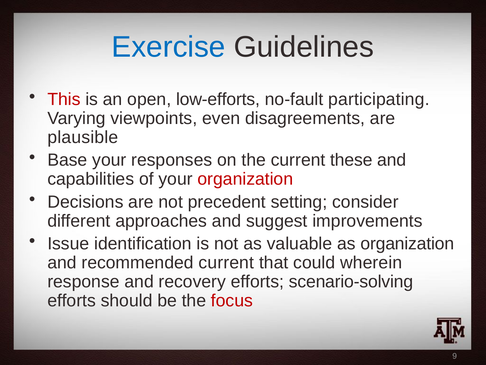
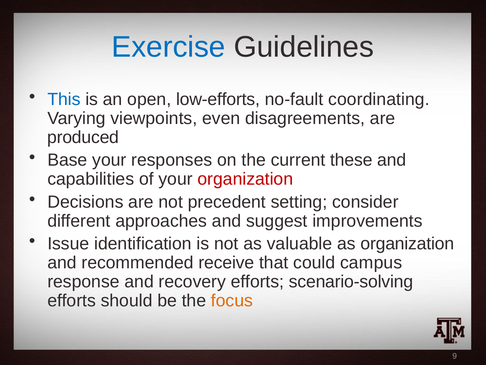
This colour: red -> blue
participating: participating -> coordinating
plausible: plausible -> produced
recommended current: current -> receive
wherein: wherein -> campus
focus colour: red -> orange
